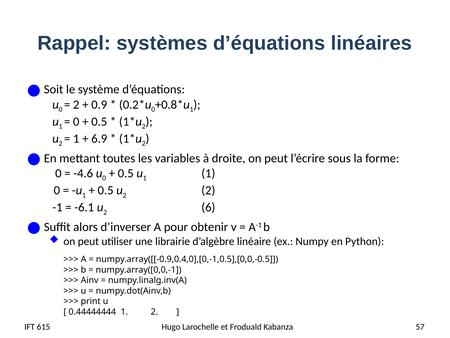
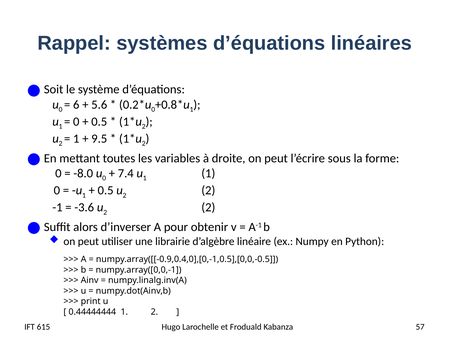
2 at (76, 104): 2 -> 6
0.9: 0.9 -> 5.6
6.9: 6.9 -> 9.5
-4.6: -4.6 -> -8.0
0.5 at (126, 173): 0.5 -> 7.4
-6.1: -6.1 -> -3.6
6 at (208, 207): 6 -> 2
